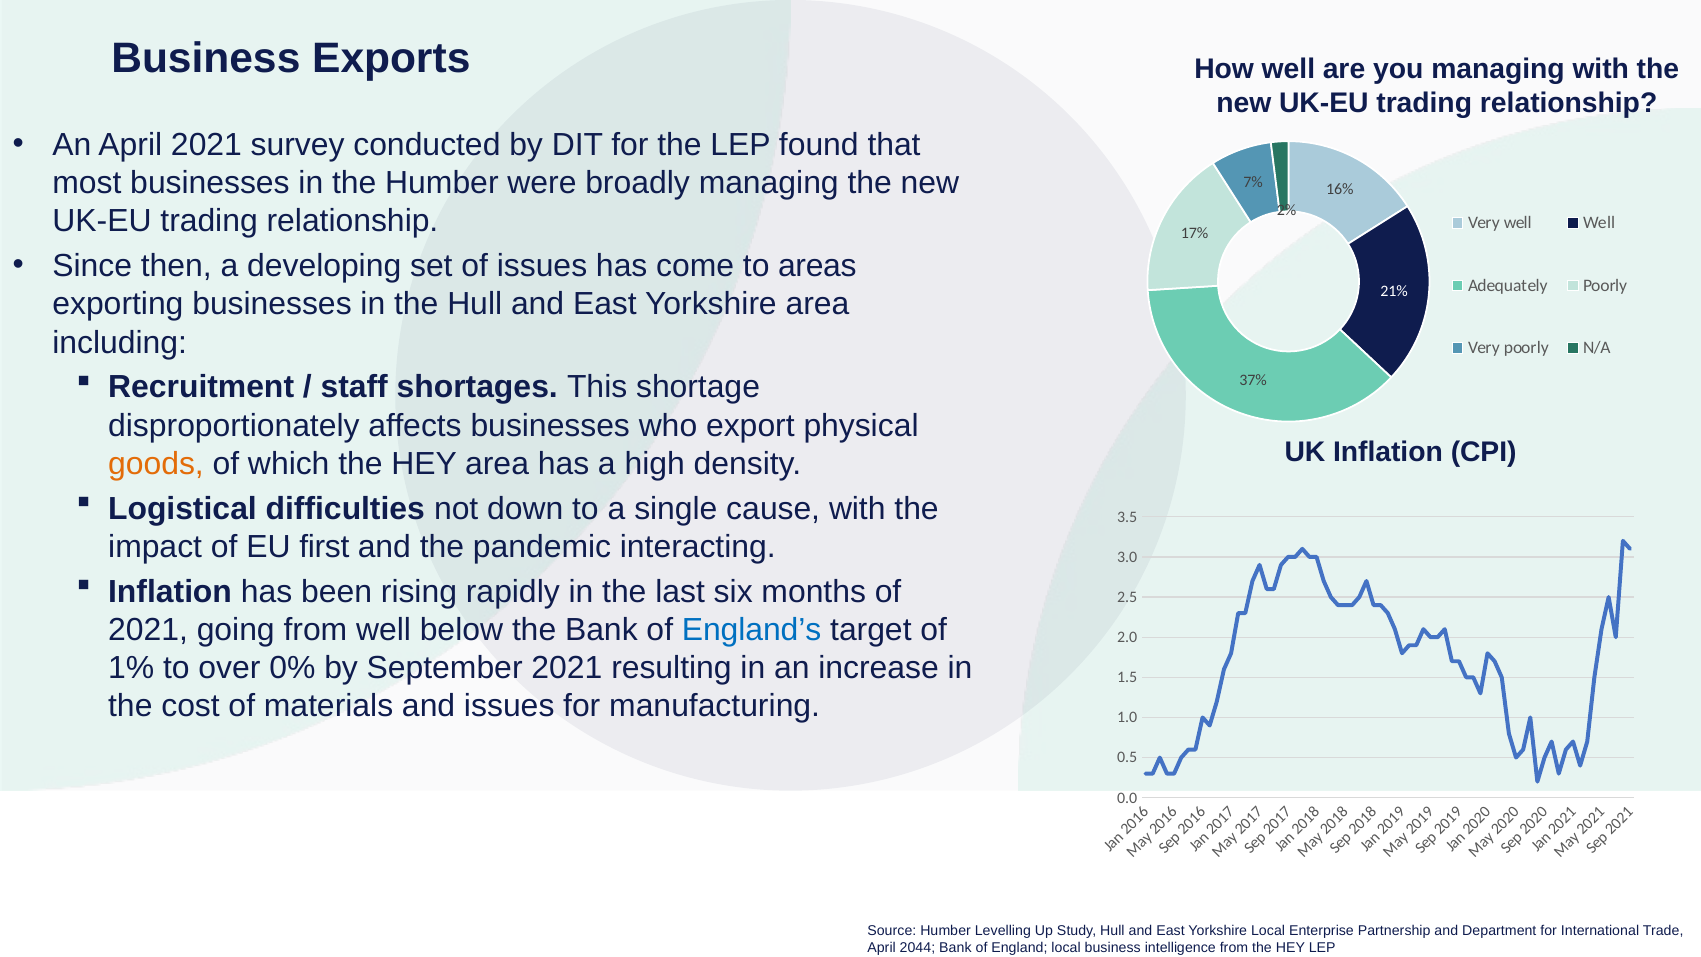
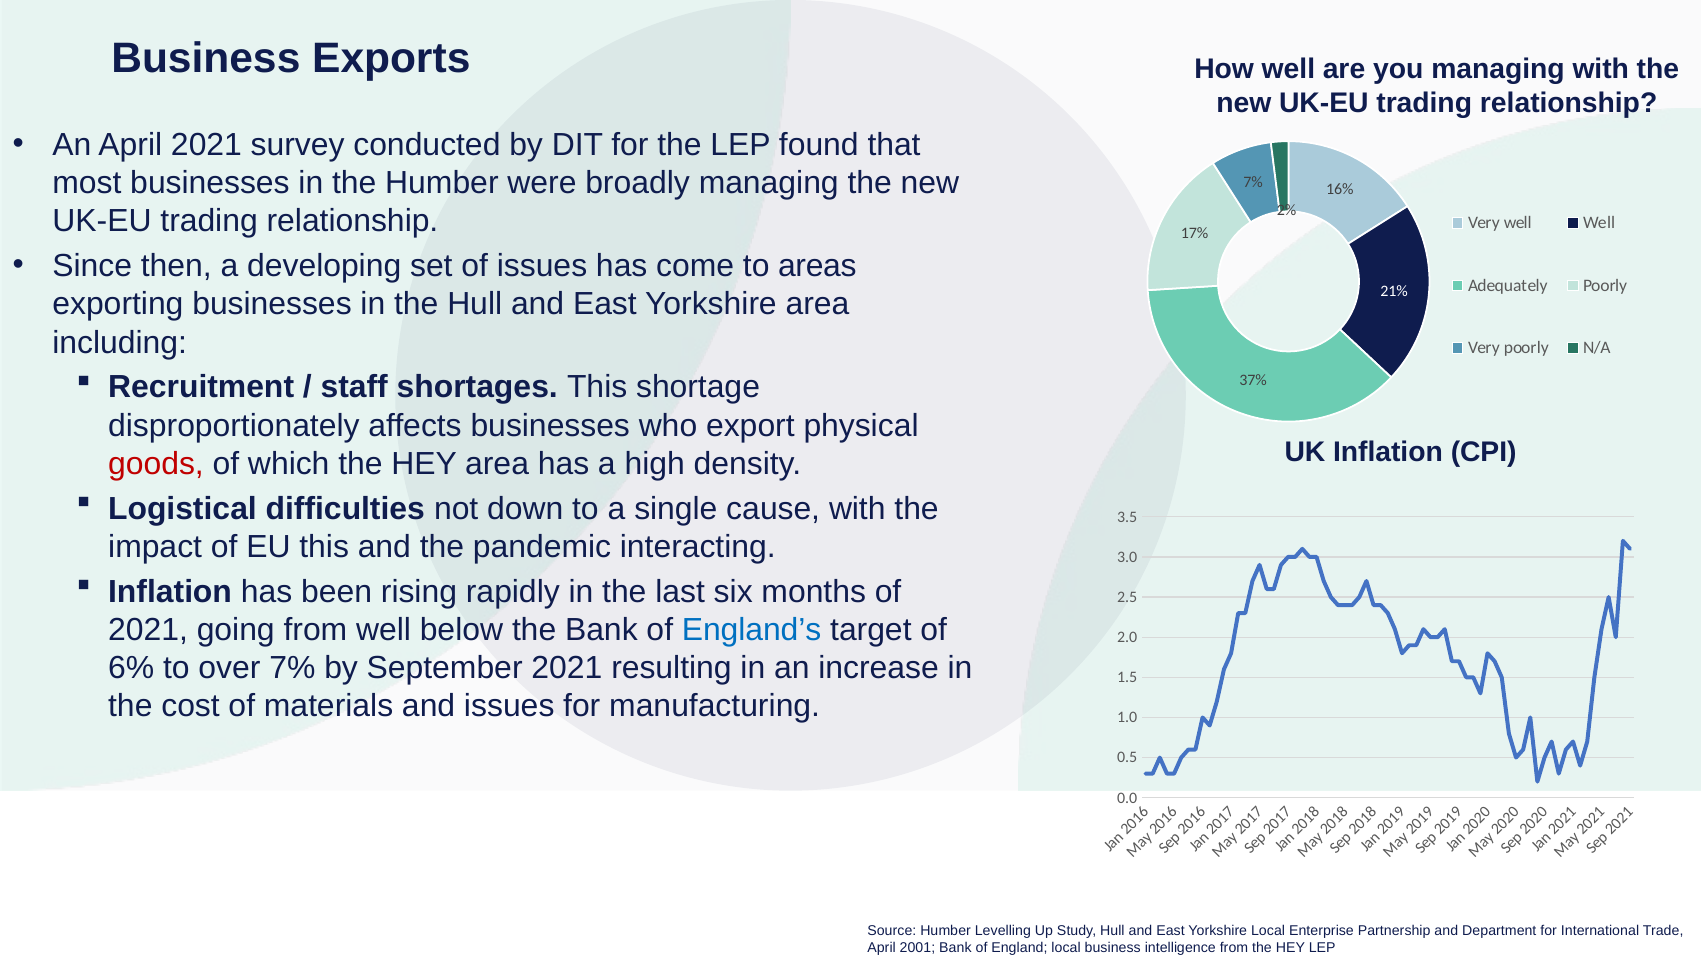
goods colour: orange -> red
EU first: first -> this
1%: 1% -> 6%
over 0%: 0% -> 7%
2044: 2044 -> 2001
